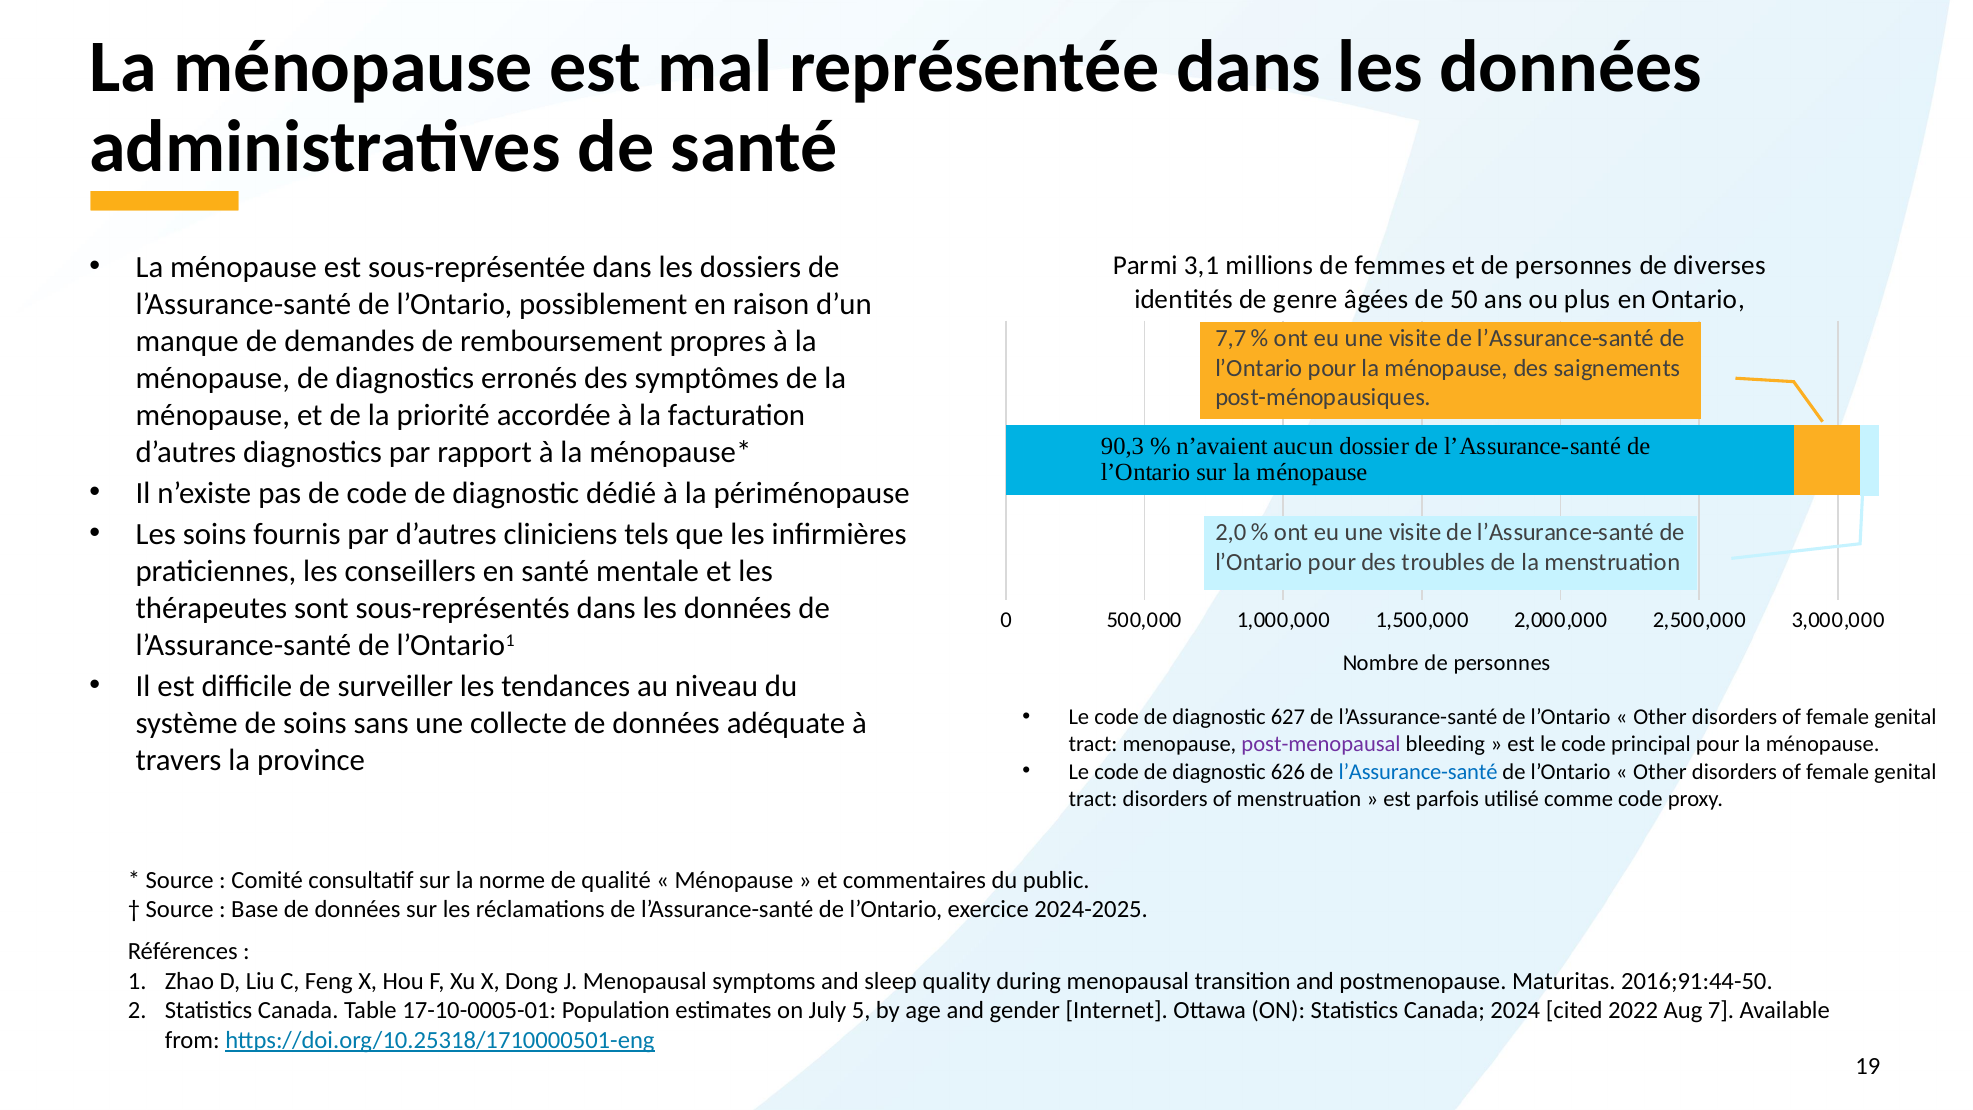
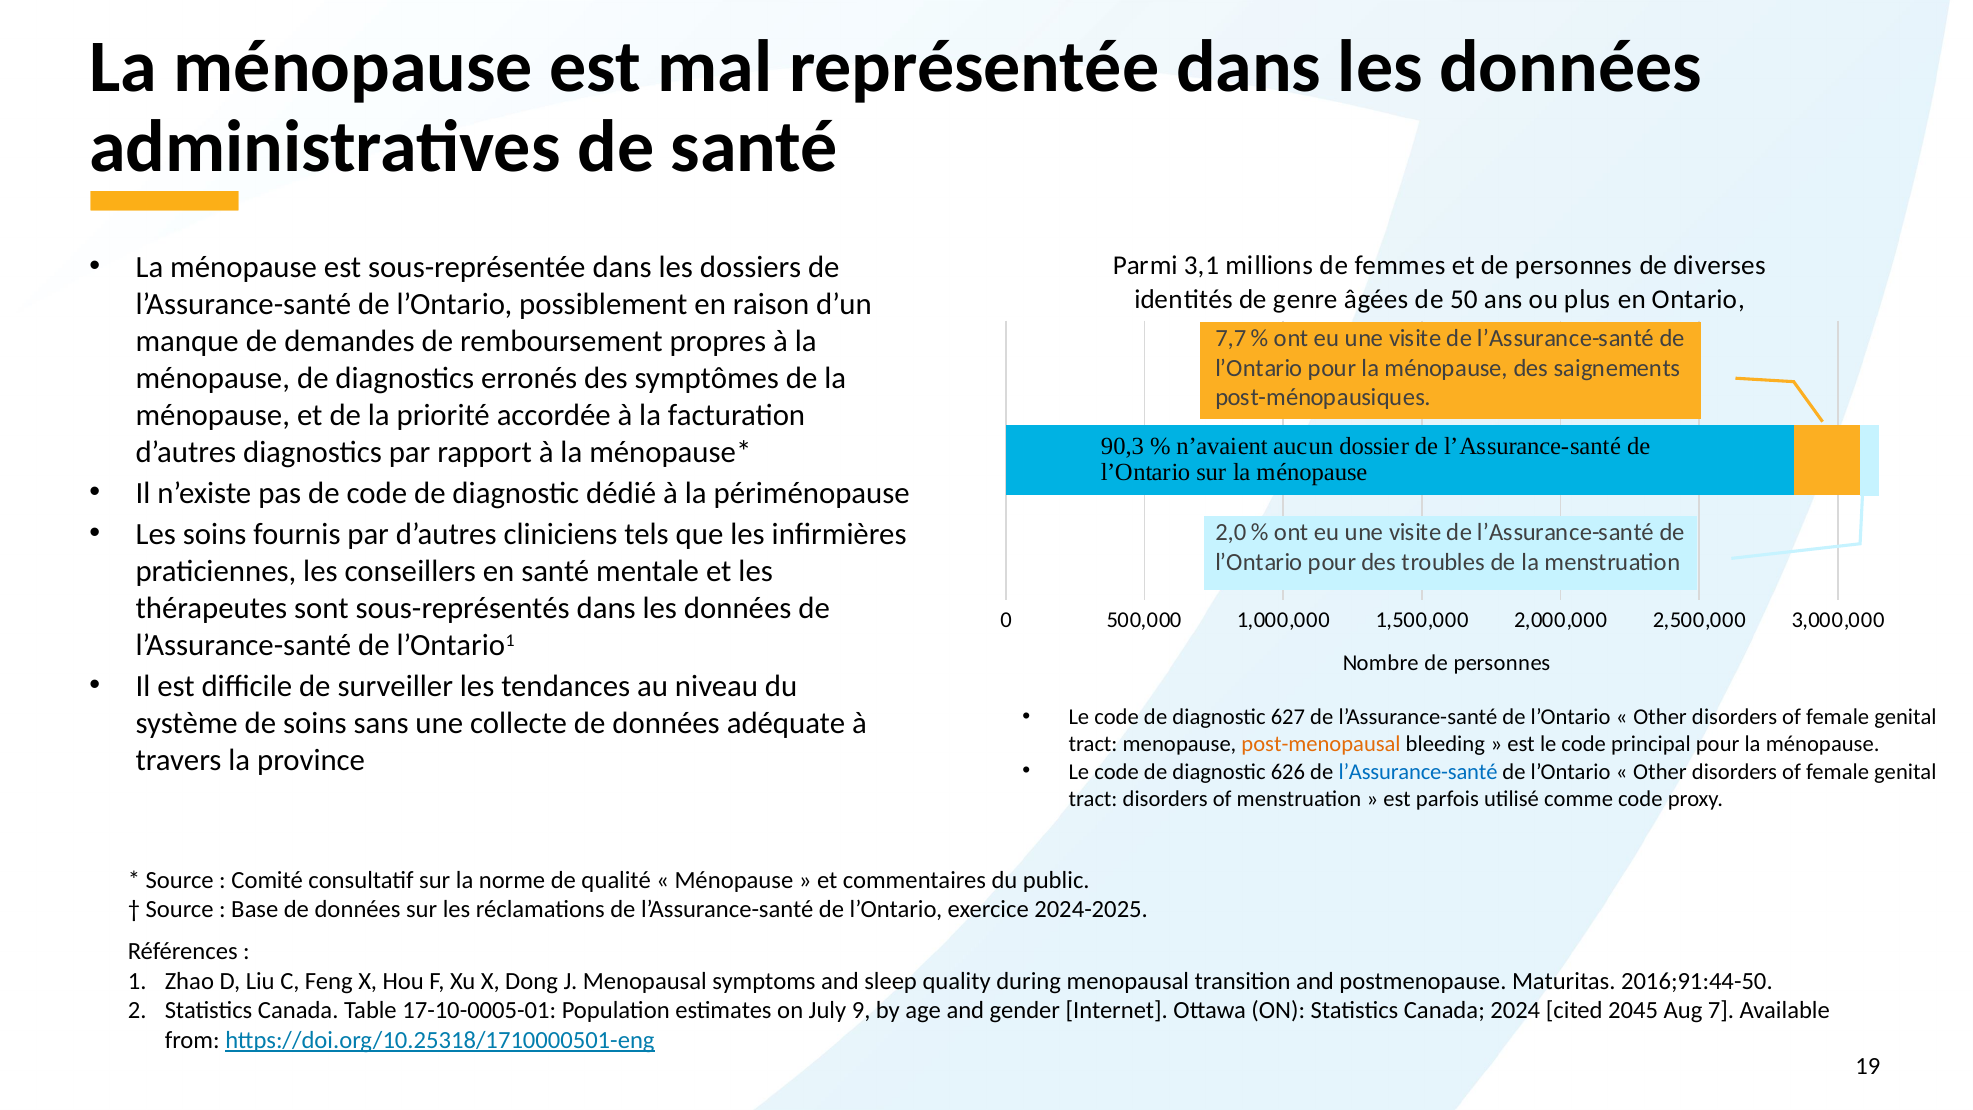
post-menopausal colour: purple -> orange
5: 5 -> 9
2022: 2022 -> 2045
